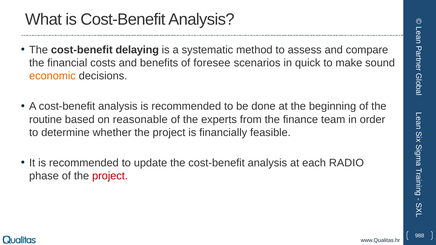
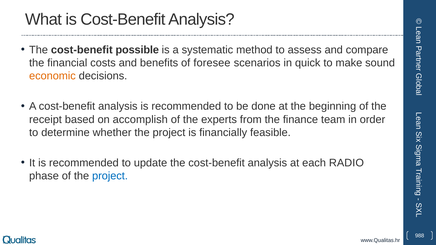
delaying: delaying -> possible
routine: routine -> receipt
reasonable: reasonable -> accomplish
project at (110, 176) colour: red -> blue
